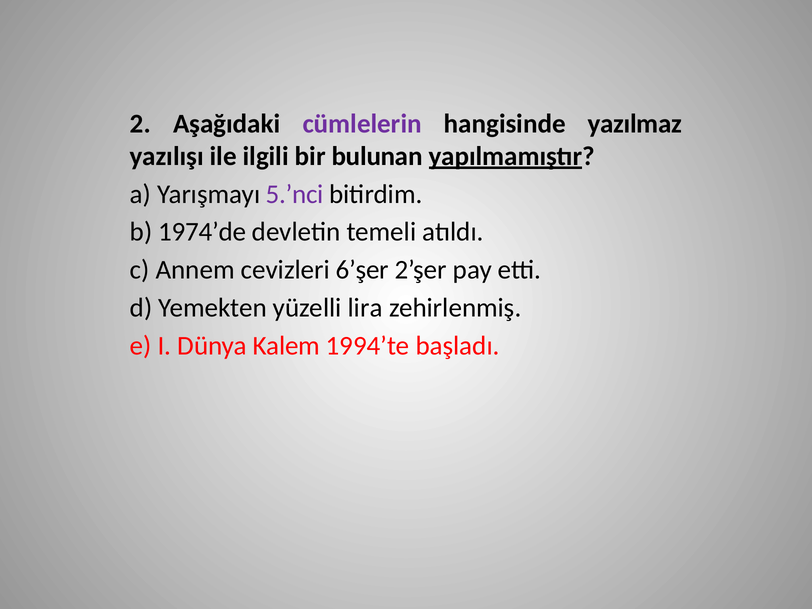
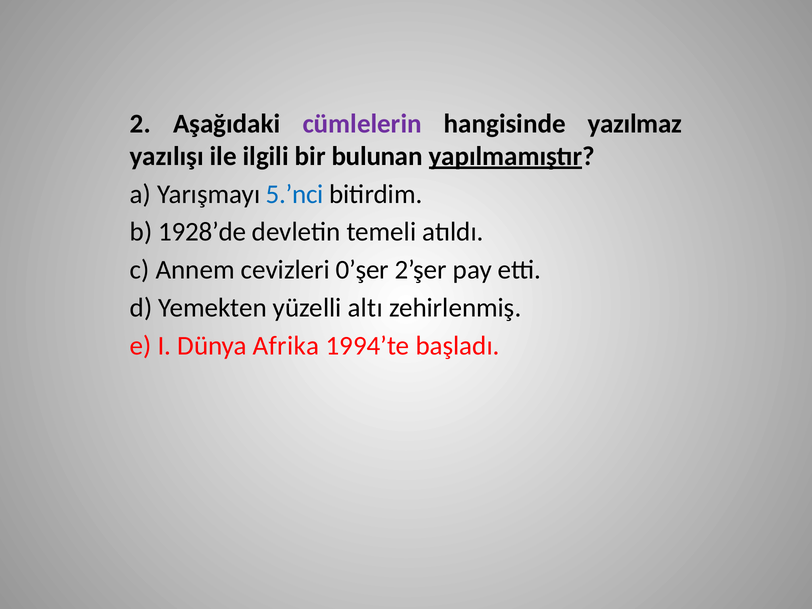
5.’nci colour: purple -> blue
1974’de: 1974’de -> 1928’de
6’şer: 6’şer -> 0’şer
lira: lira -> altı
Kalem: Kalem -> Afrika
